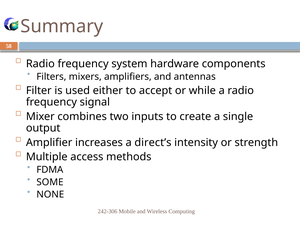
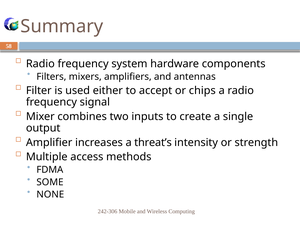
while: while -> chips
direct’s: direct’s -> threat’s
